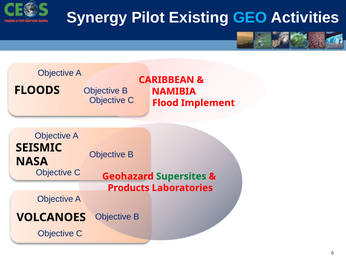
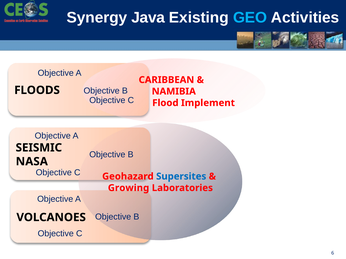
Pilot: Pilot -> Java
Supersites colour: green -> blue
Products: Products -> Growing
